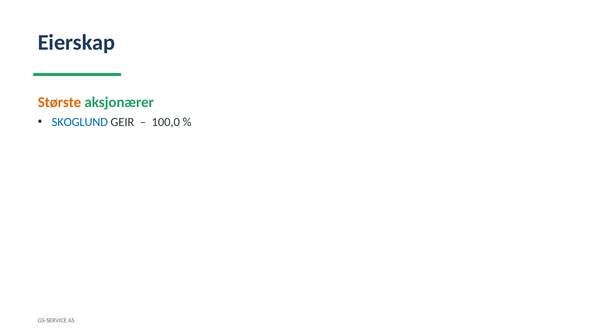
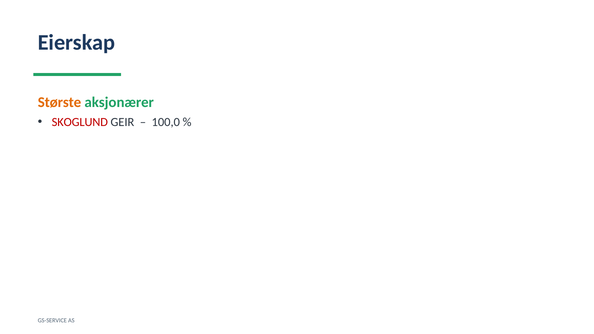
SKOGLUND colour: blue -> red
